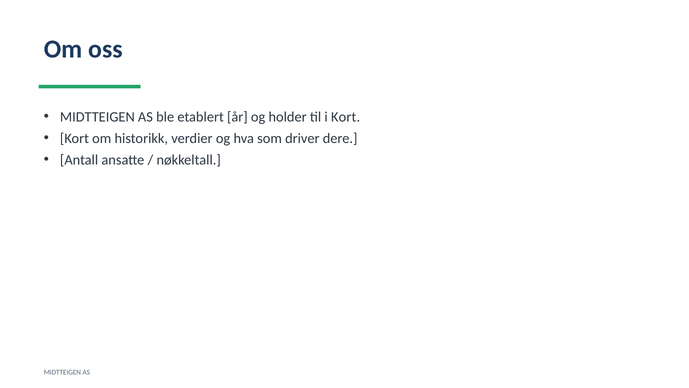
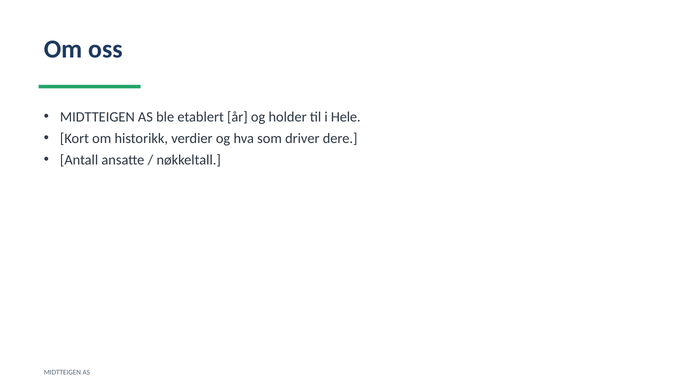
i Kort: Kort -> Hele
